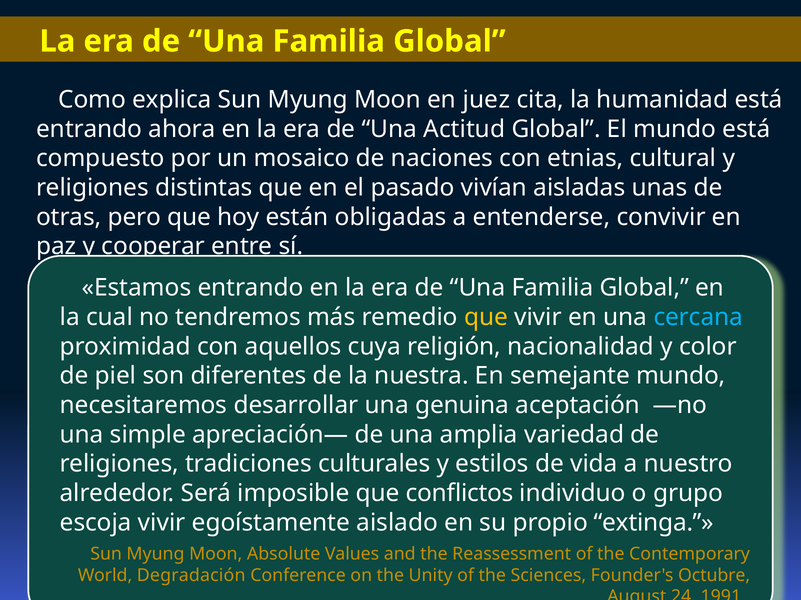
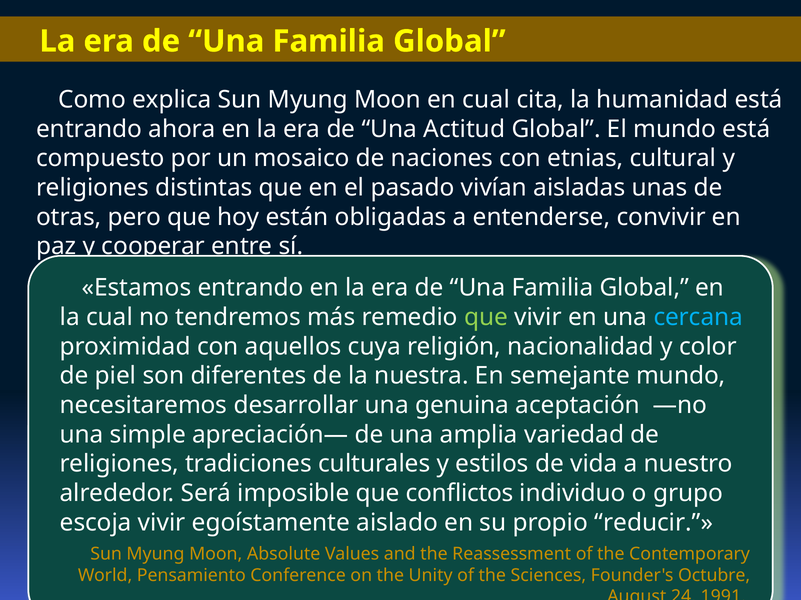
en juez: juez -> cual
que at (486, 318) colour: yellow -> light green
extinga: extinga -> reducir
Degradación: Degradación -> Pensamiento
